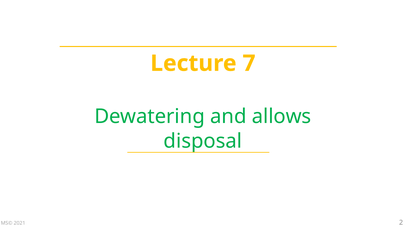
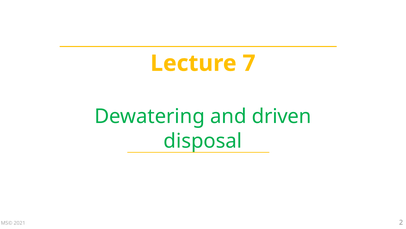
allows: allows -> driven
